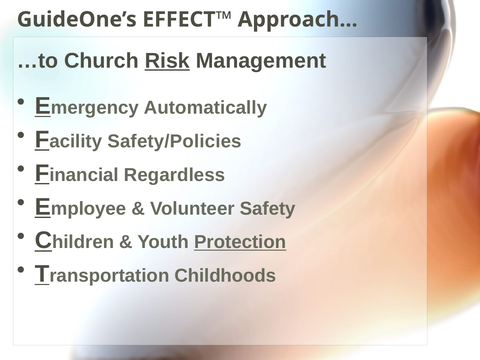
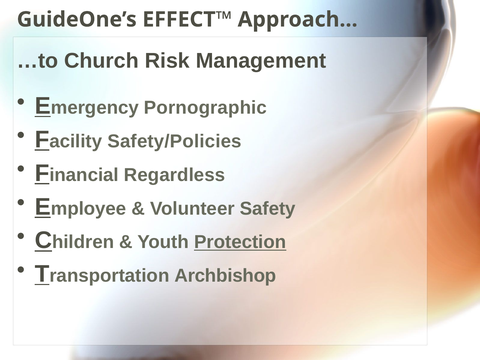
Risk underline: present -> none
Automatically: Automatically -> Pornographic
Childhoods: Childhoods -> Archbishop
